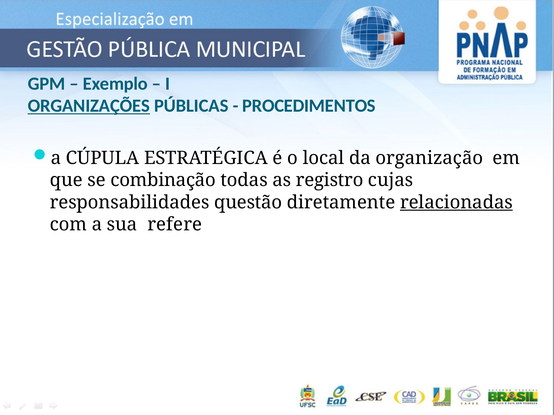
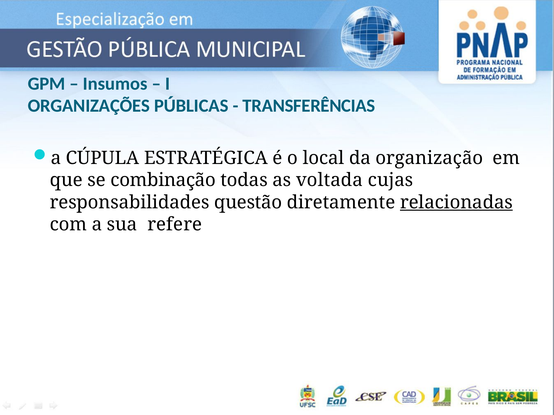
Exemplo: Exemplo -> Insumos
ORGANIZAÇÕES underline: present -> none
PROCEDIMENTOS: PROCEDIMENTOS -> TRANSFERÊNCIAS
registro: registro -> voltada
